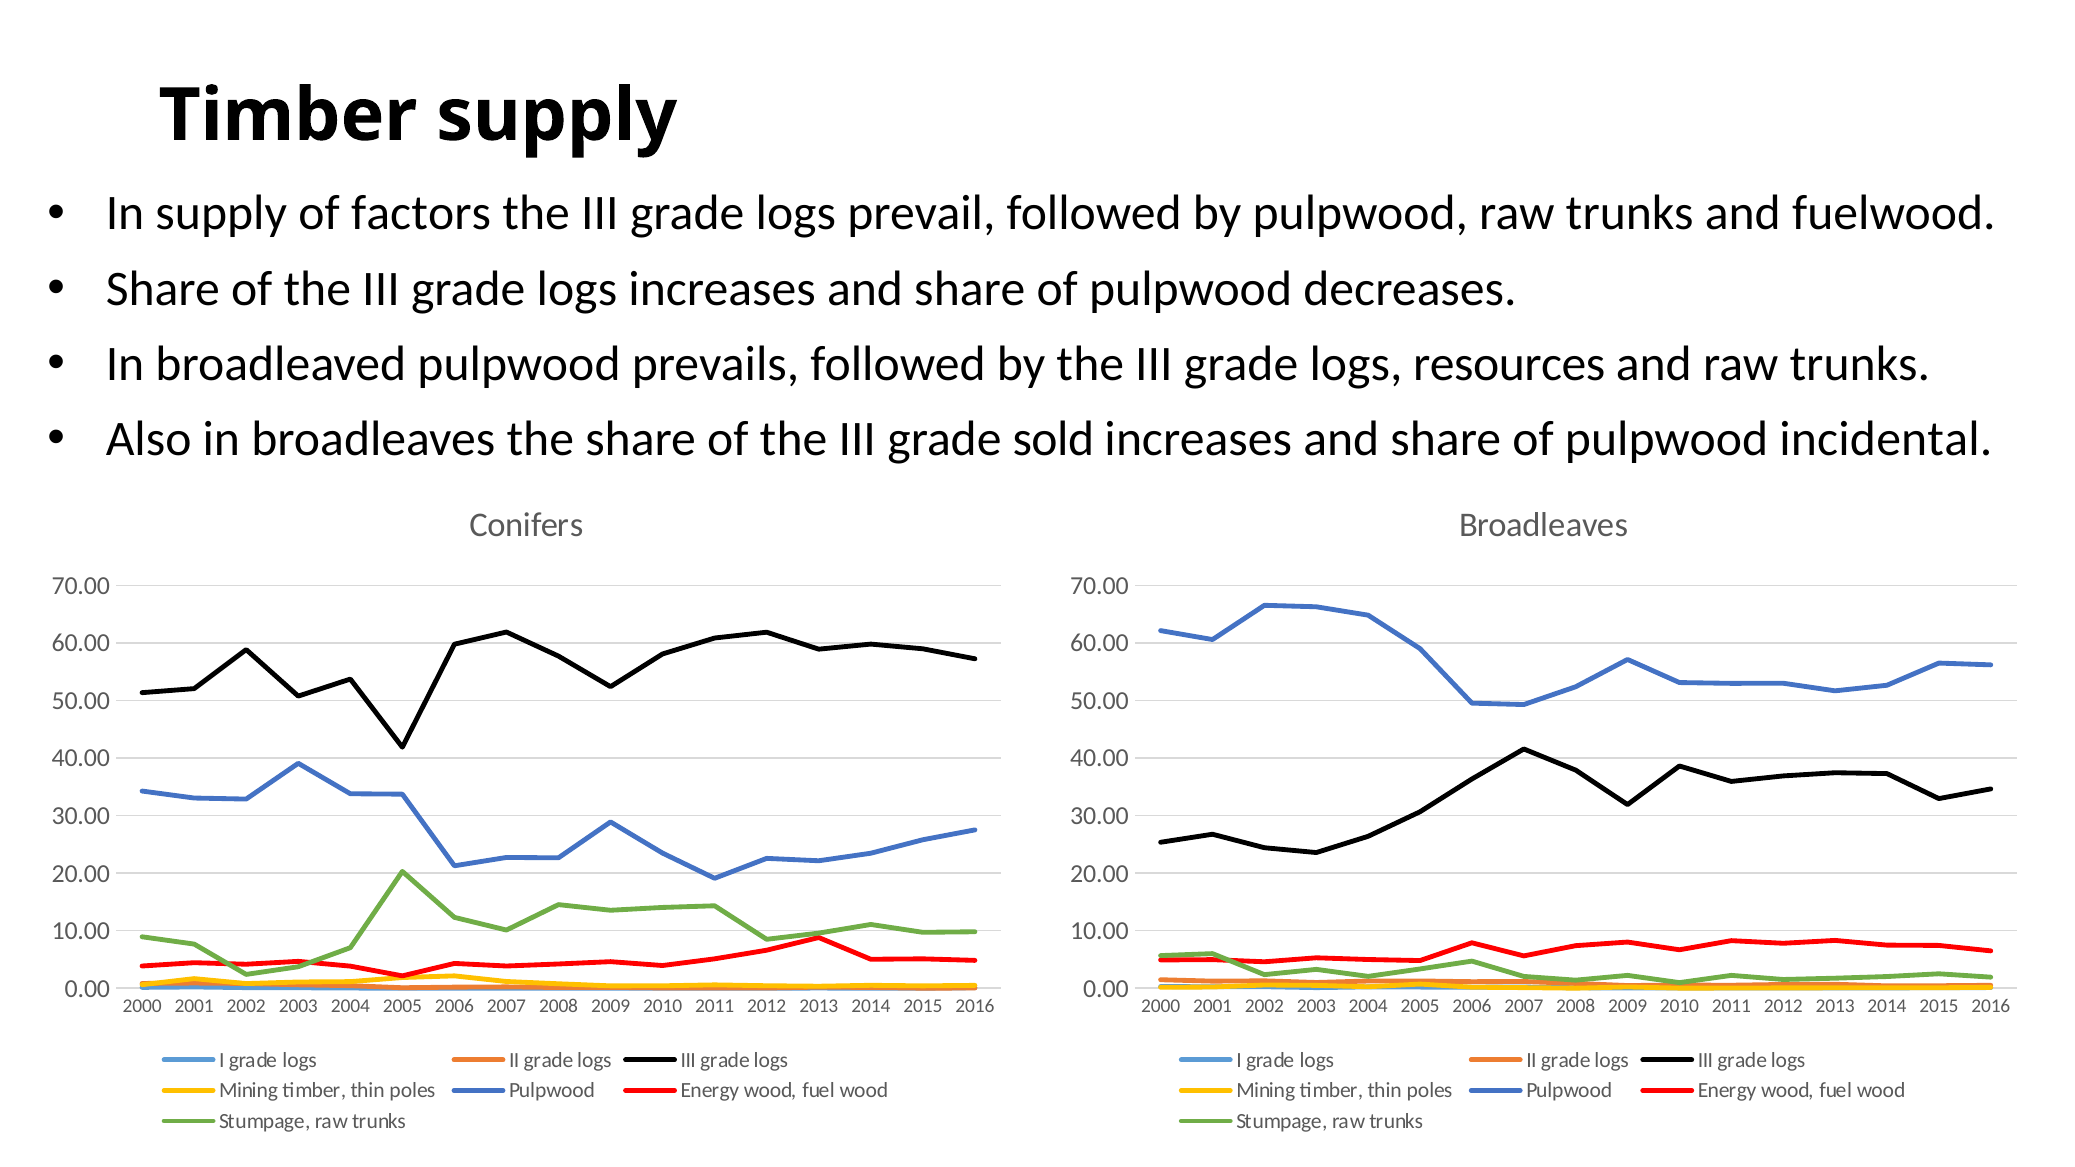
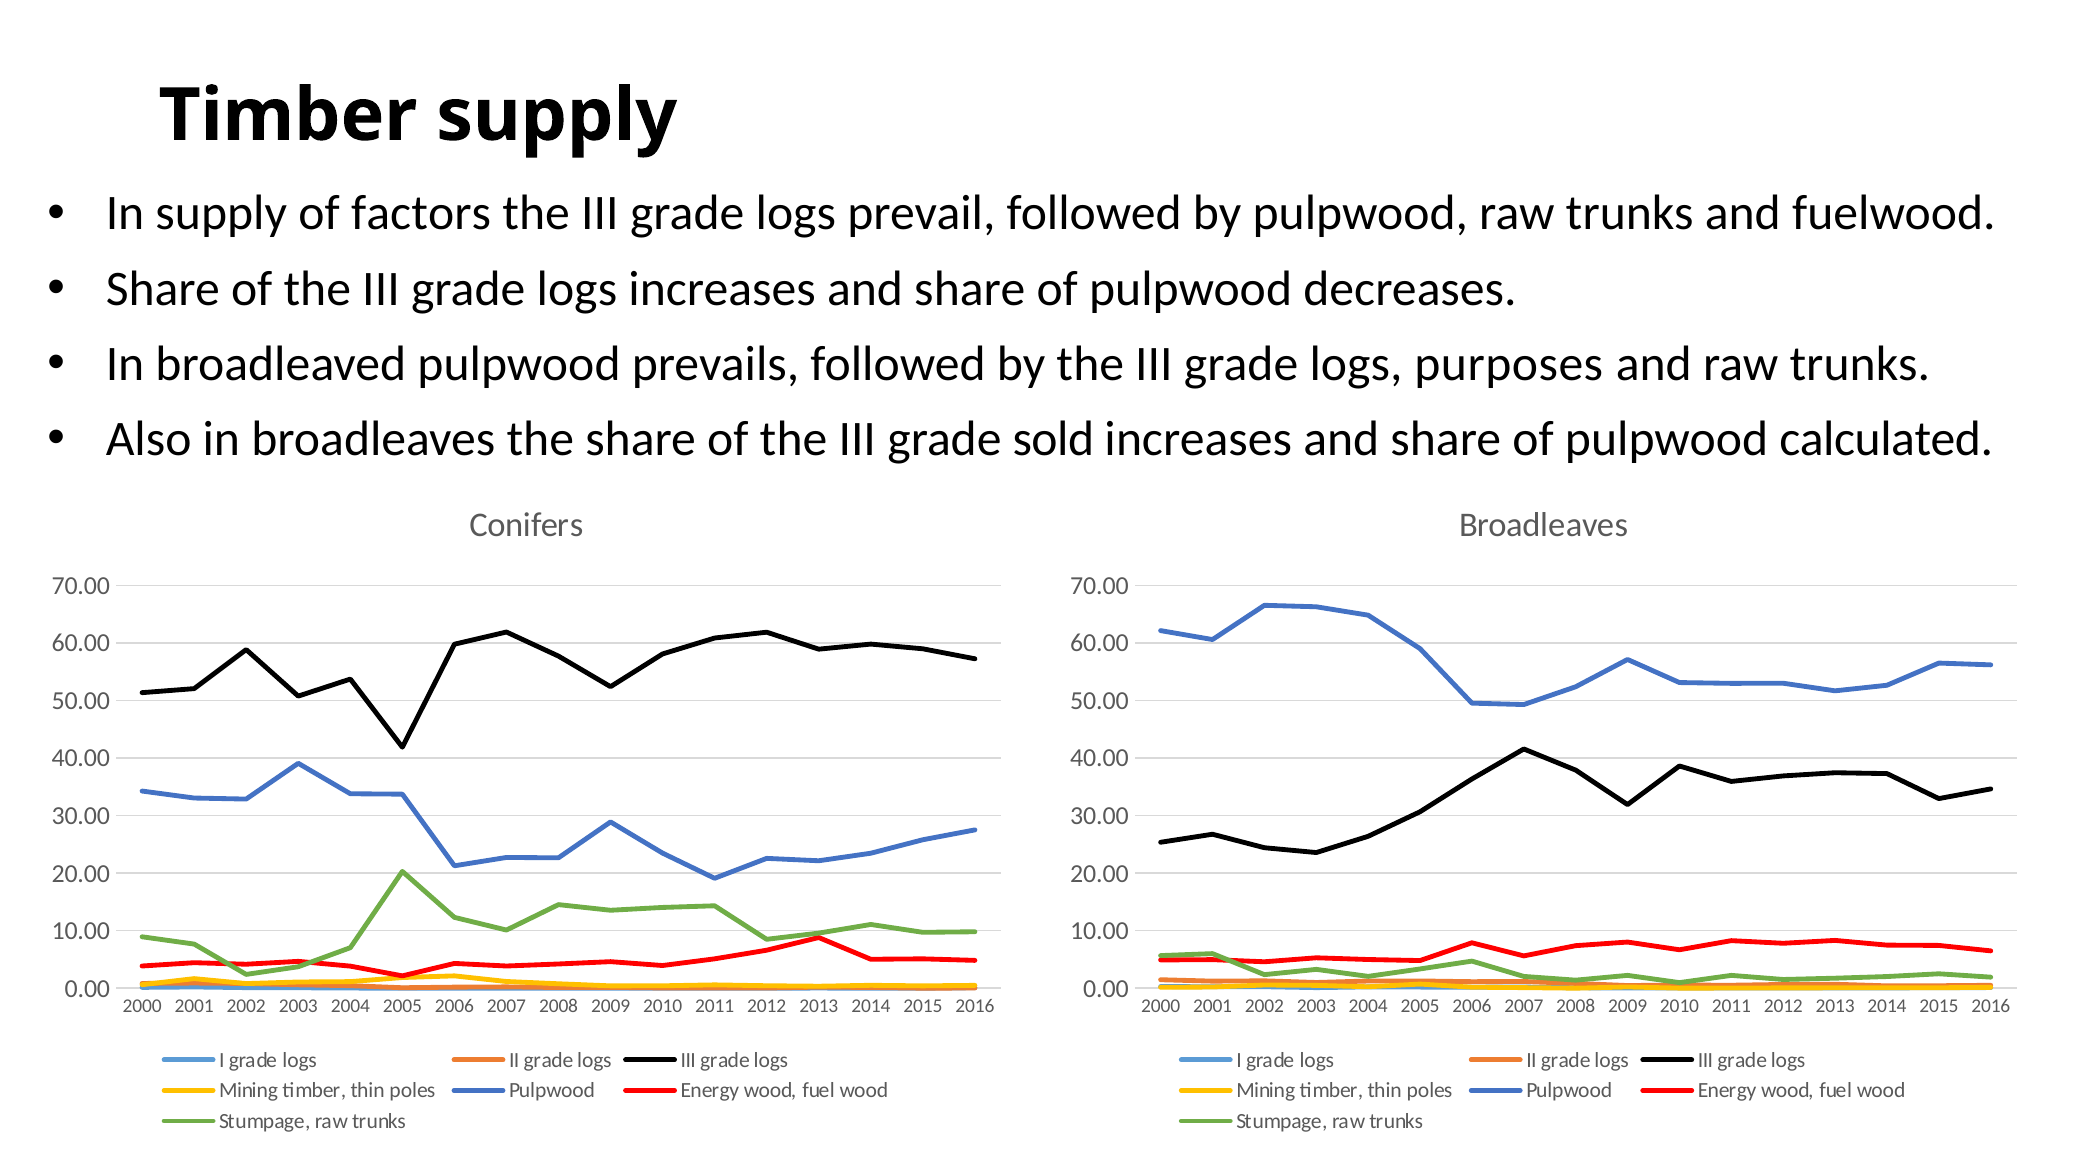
resources: resources -> purposes
incidental: incidental -> calculated
